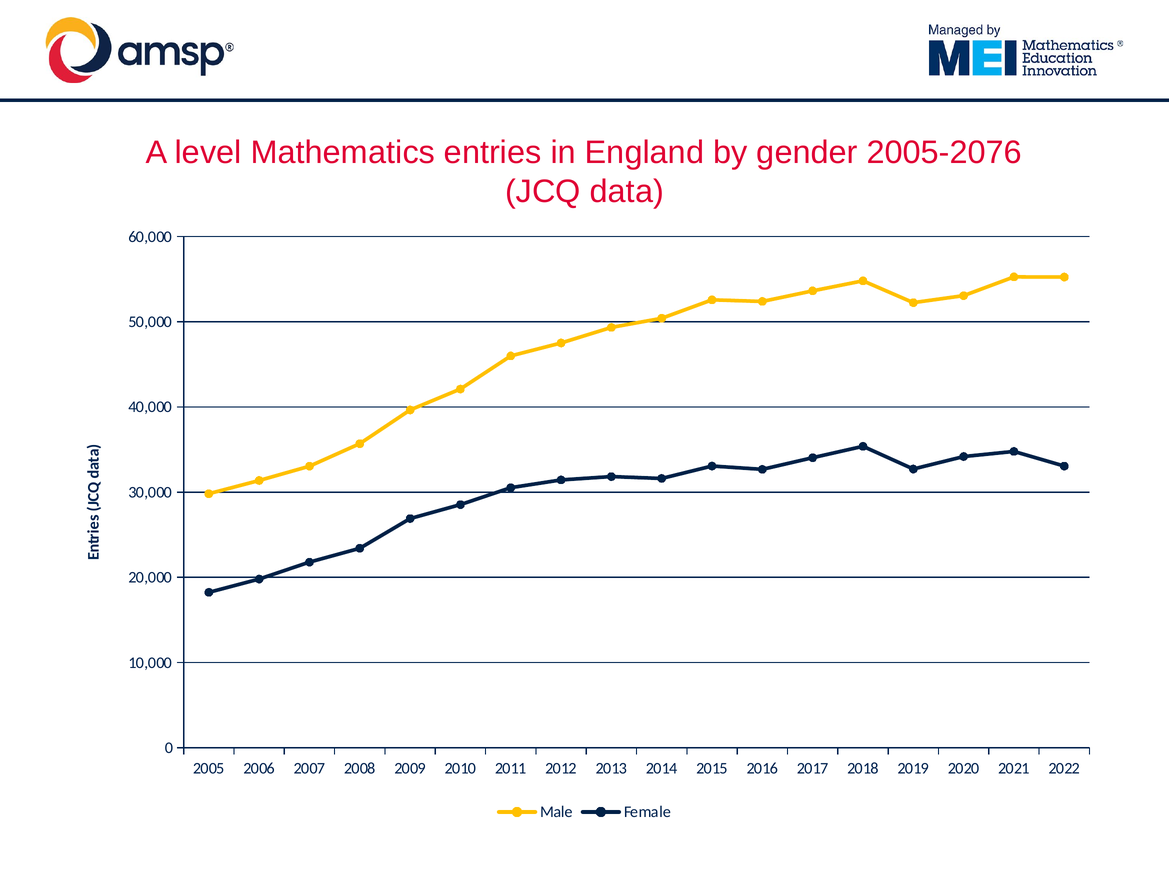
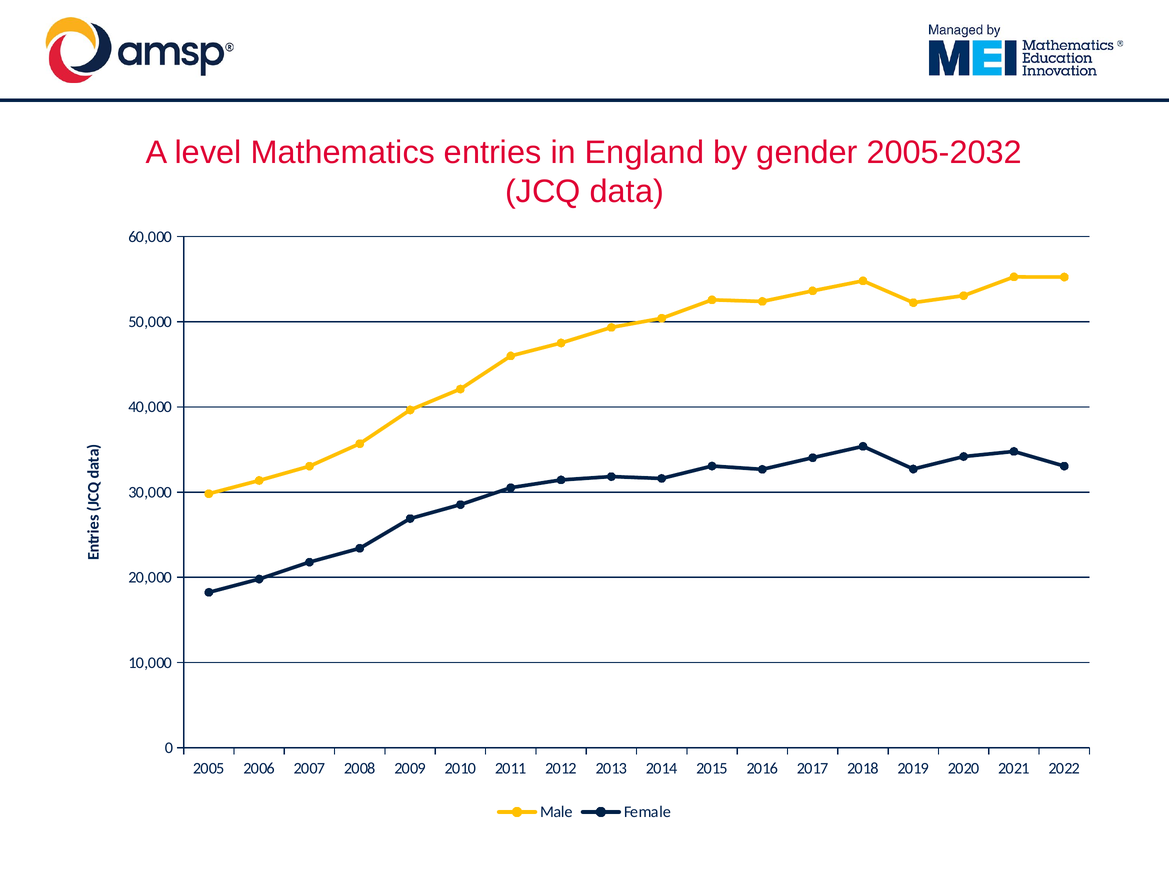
2005-2076: 2005-2076 -> 2005-2032
